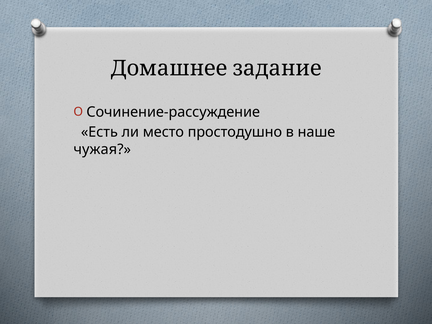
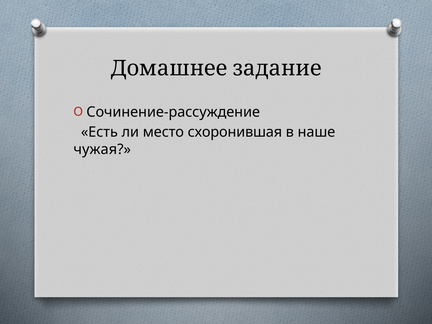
простодушно: простодушно -> схоронившая
